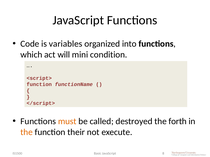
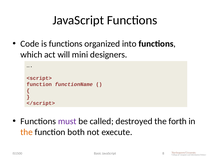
is variables: variables -> functions
condition: condition -> designers
must colour: orange -> purple
their: their -> both
